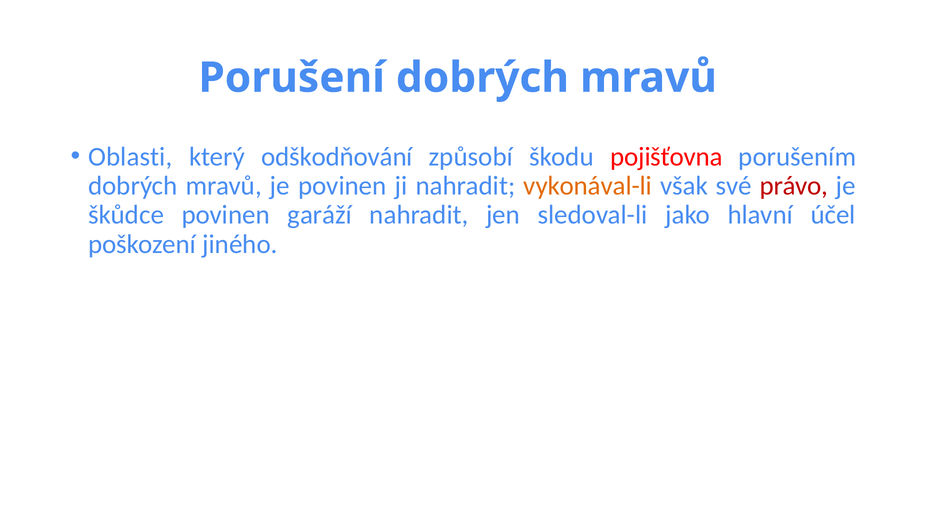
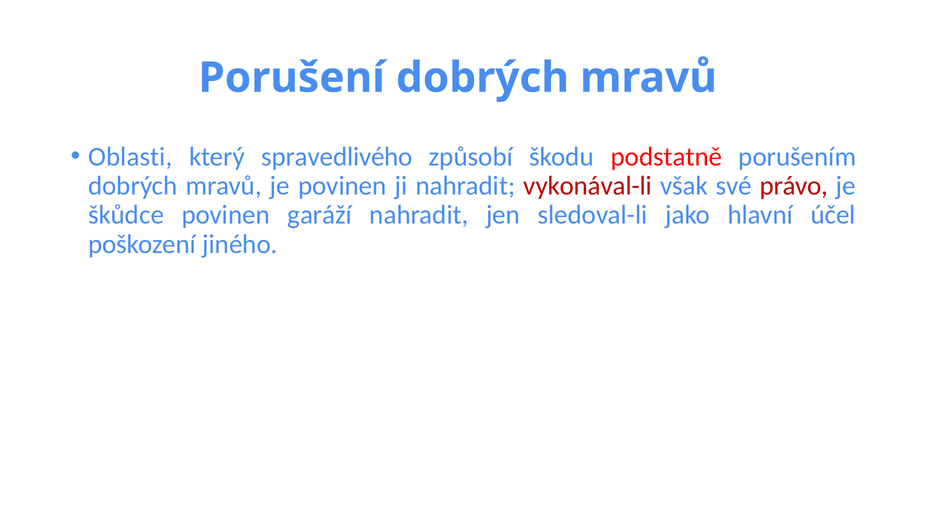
odškodňování: odškodňování -> spravedlivého
pojišťovna: pojišťovna -> podstatně
vykonával-li colour: orange -> red
